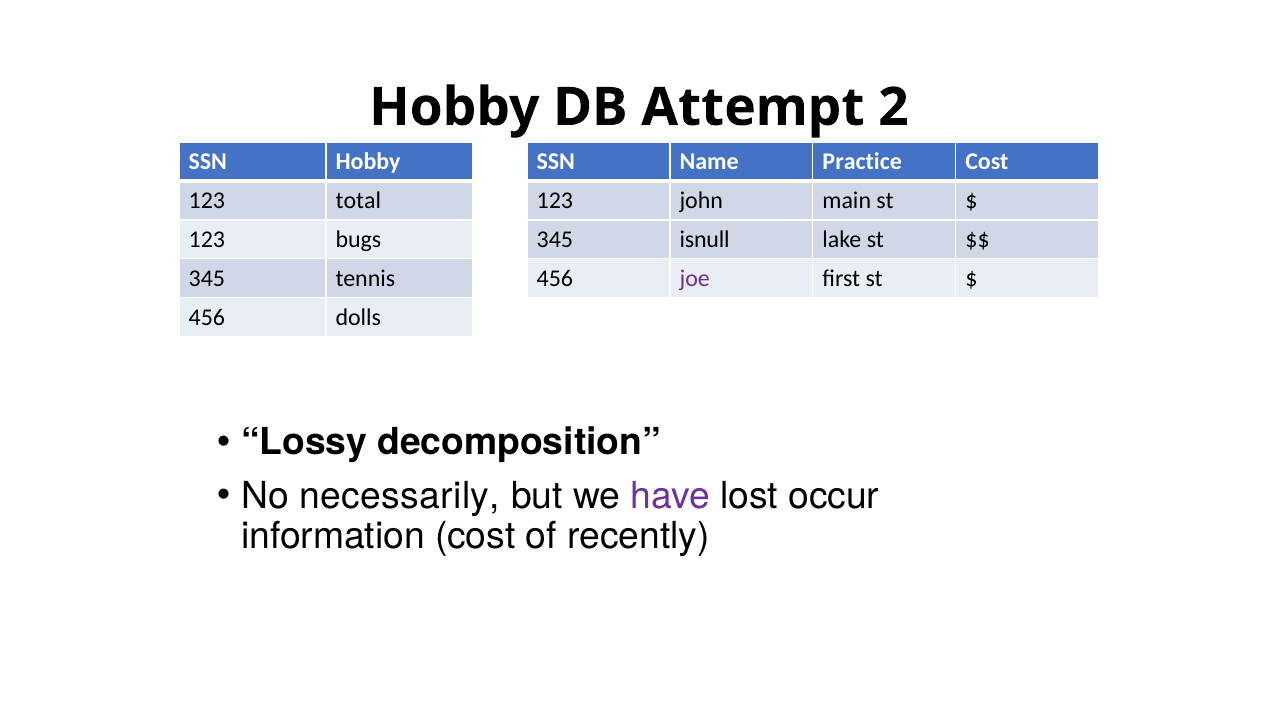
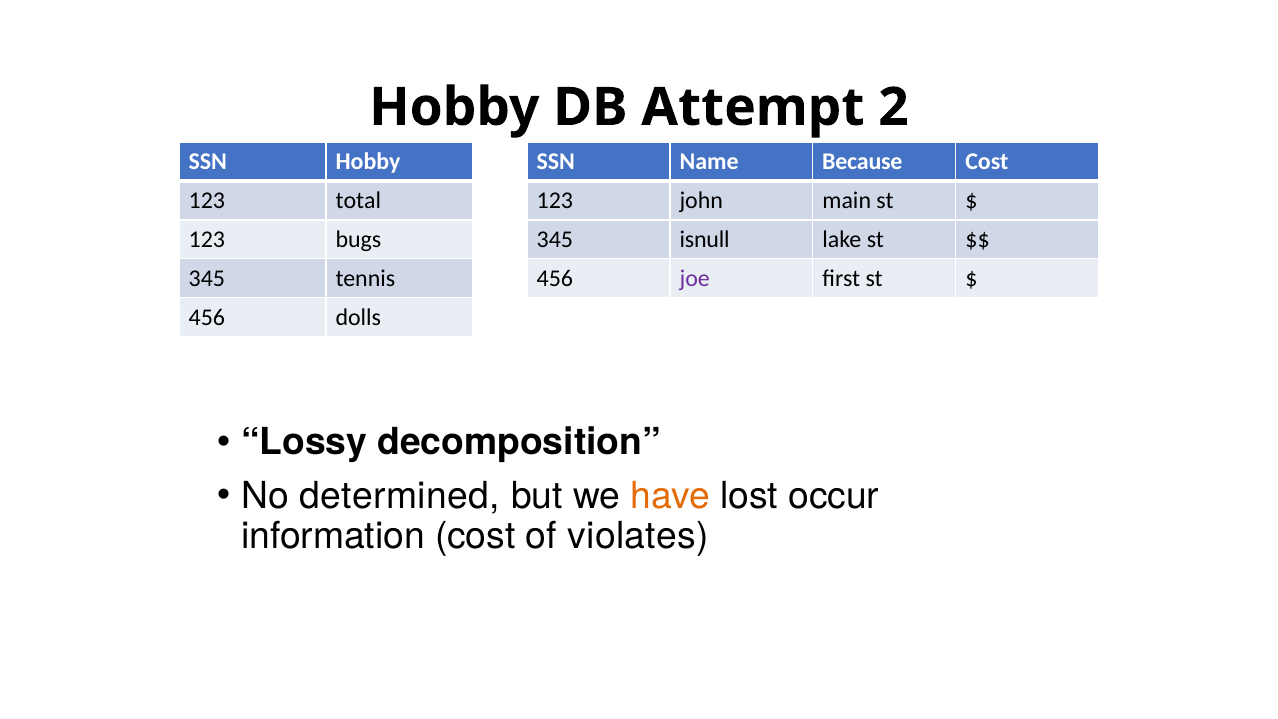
Practice: Practice -> Because
necessarily: necessarily -> determined
have colour: purple -> orange
recently: recently -> violates
